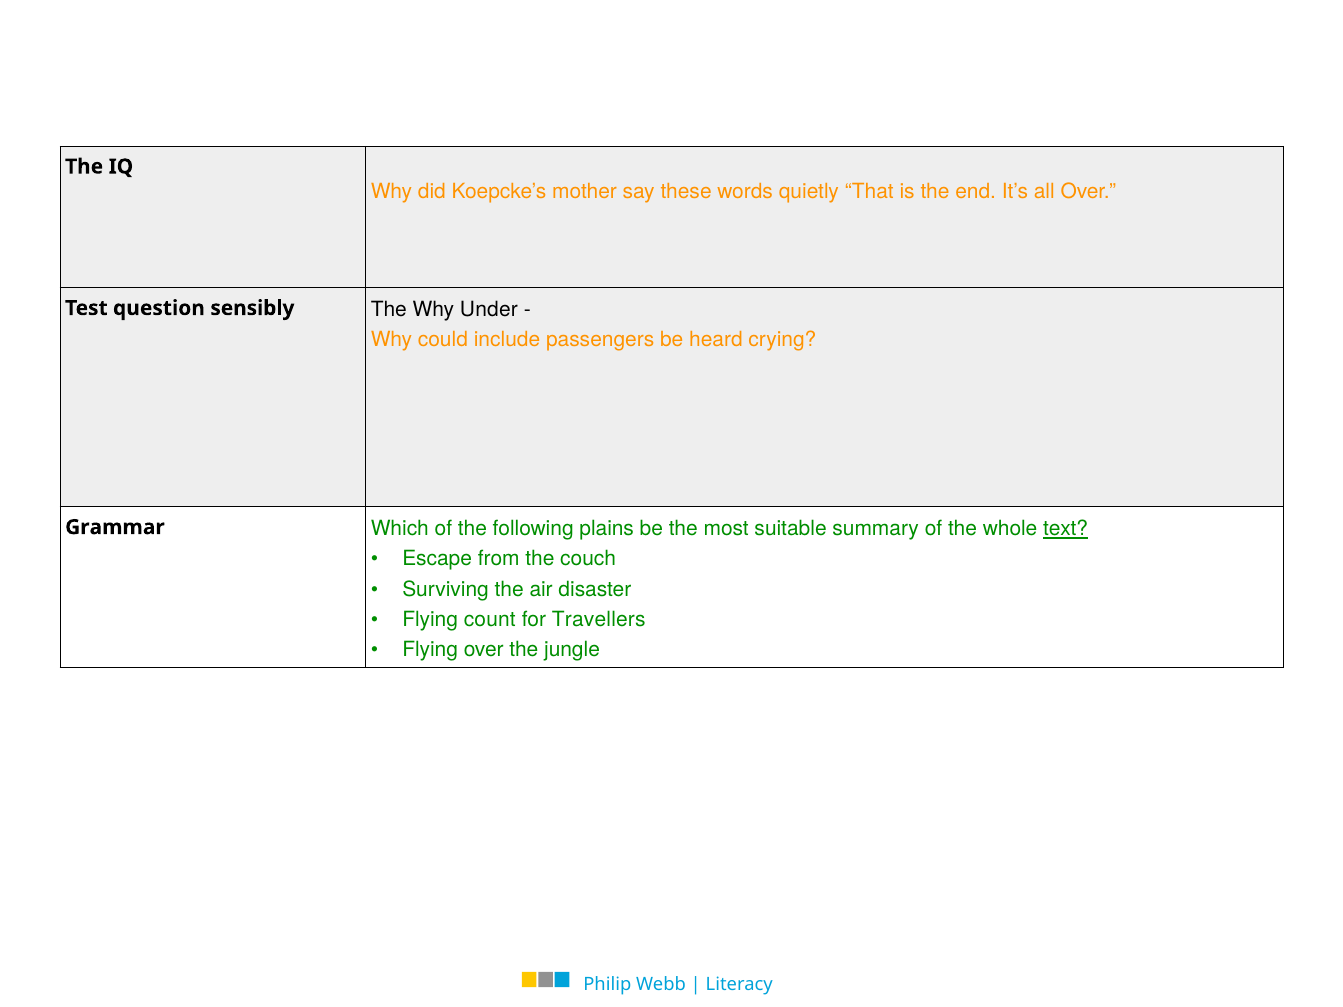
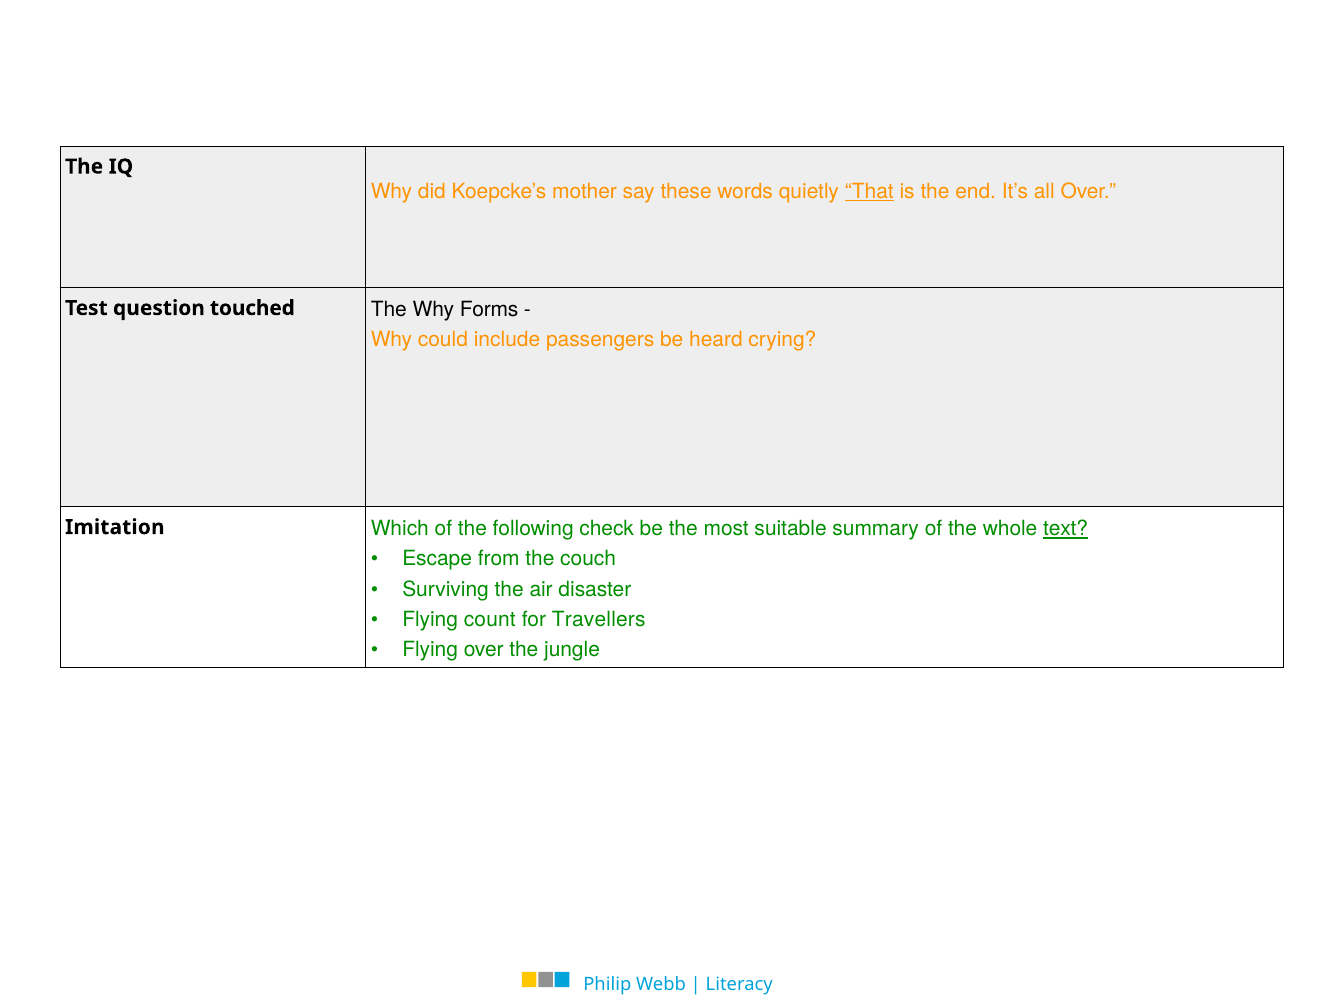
That underline: none -> present
sensibly: sensibly -> touched
Under: Under -> Forms
Grammar: Grammar -> Imitation
plains: plains -> check
